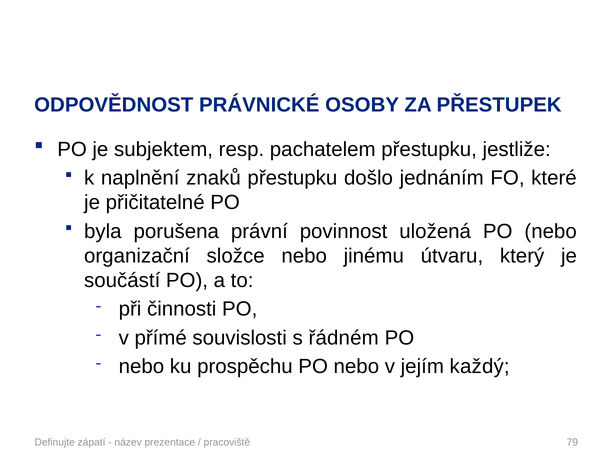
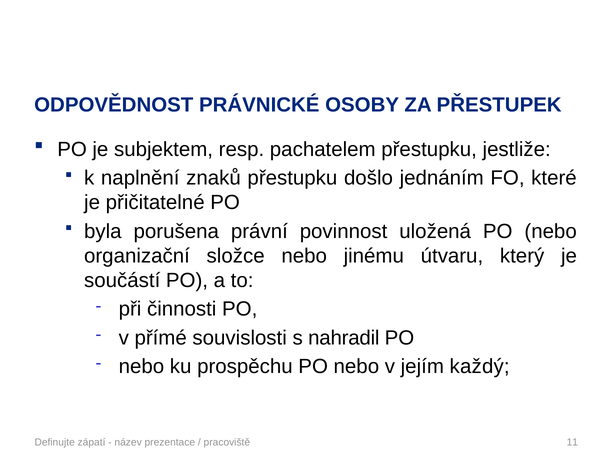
řádném: řádném -> nahradil
79: 79 -> 11
